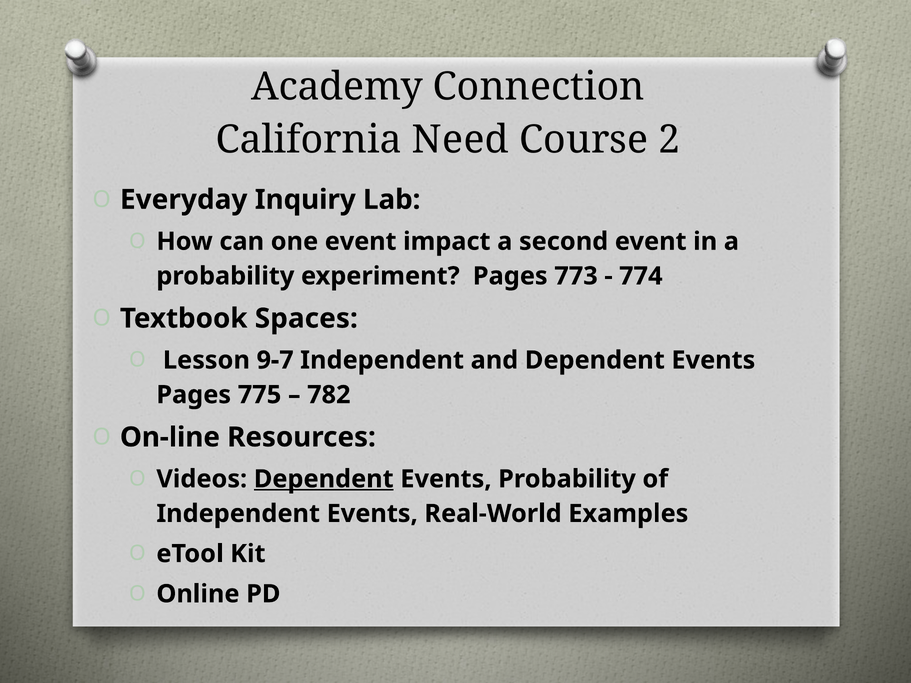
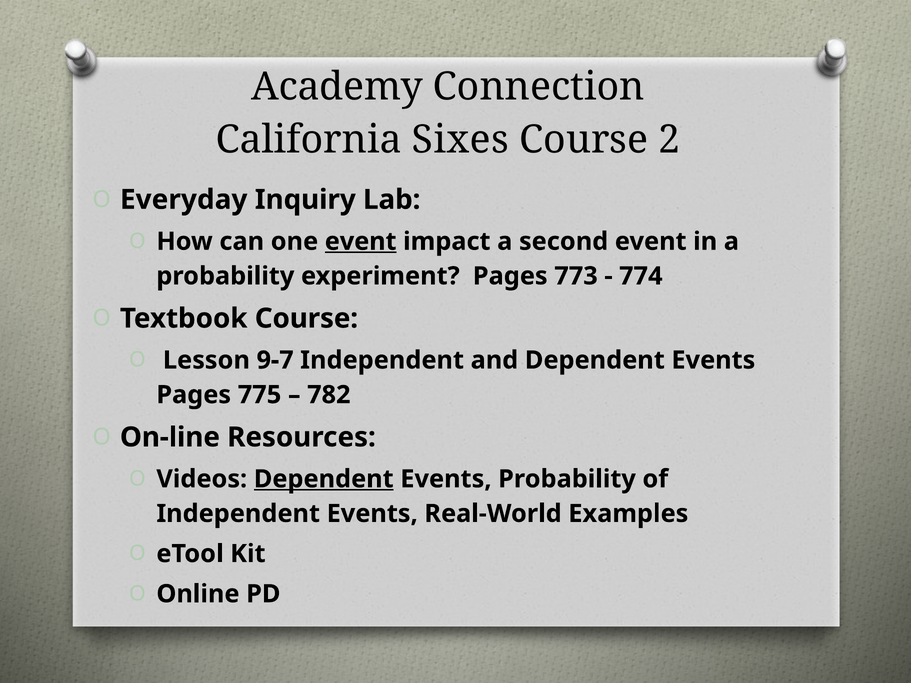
Need: Need -> Sixes
event at (361, 242) underline: none -> present
Textbook Spaces: Spaces -> Course
